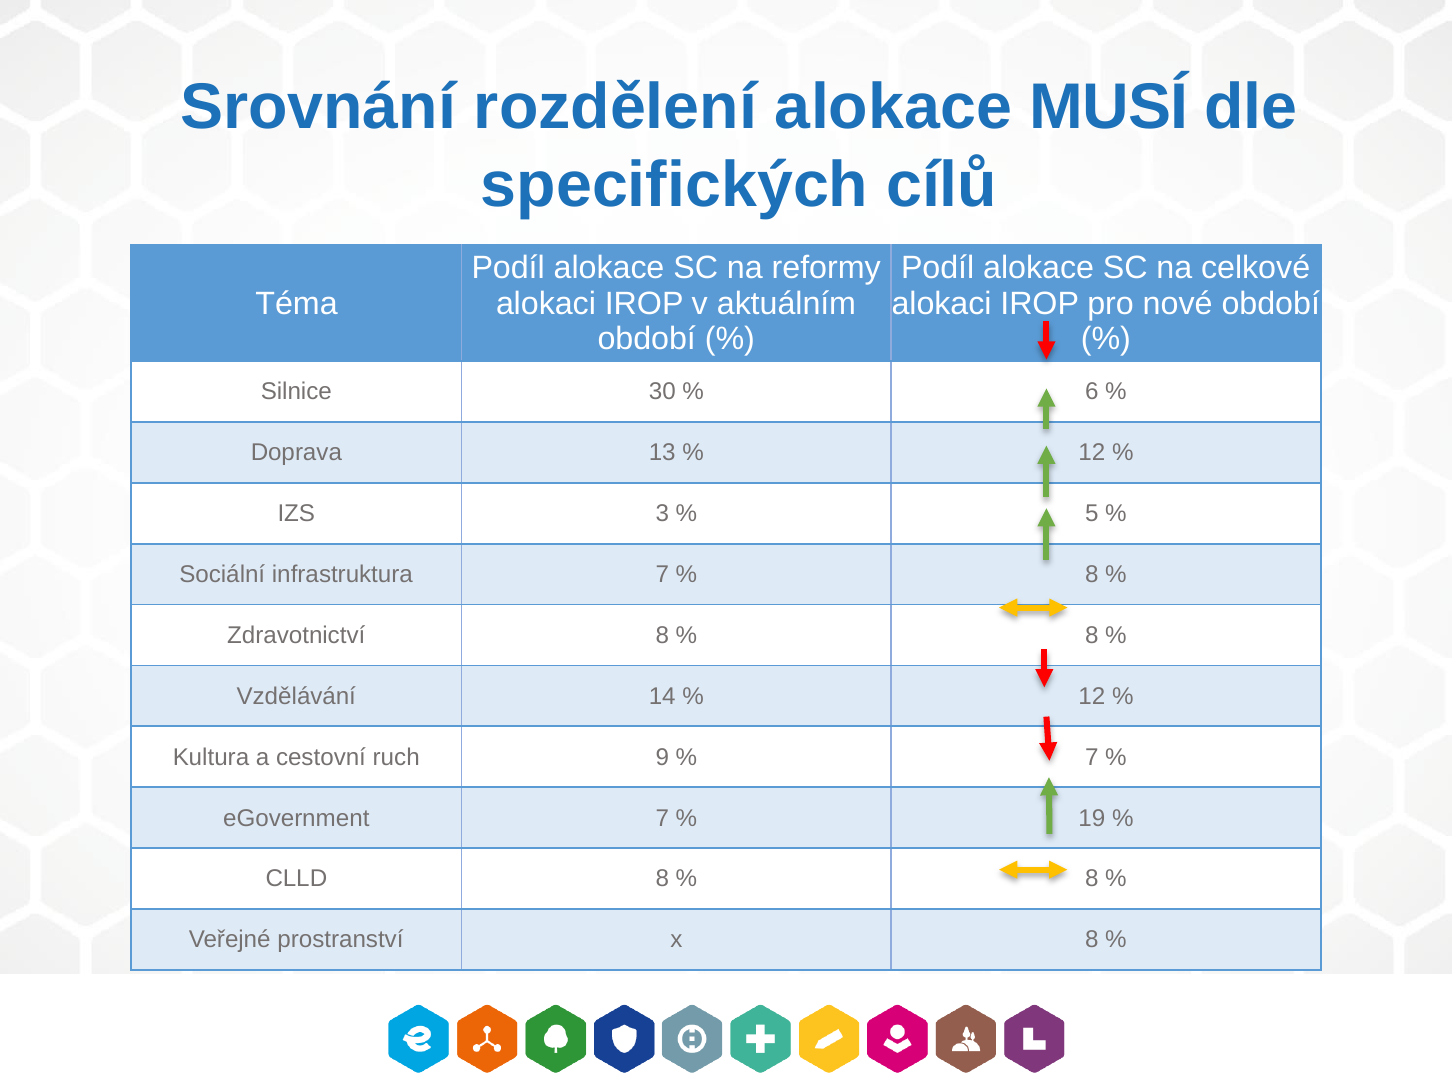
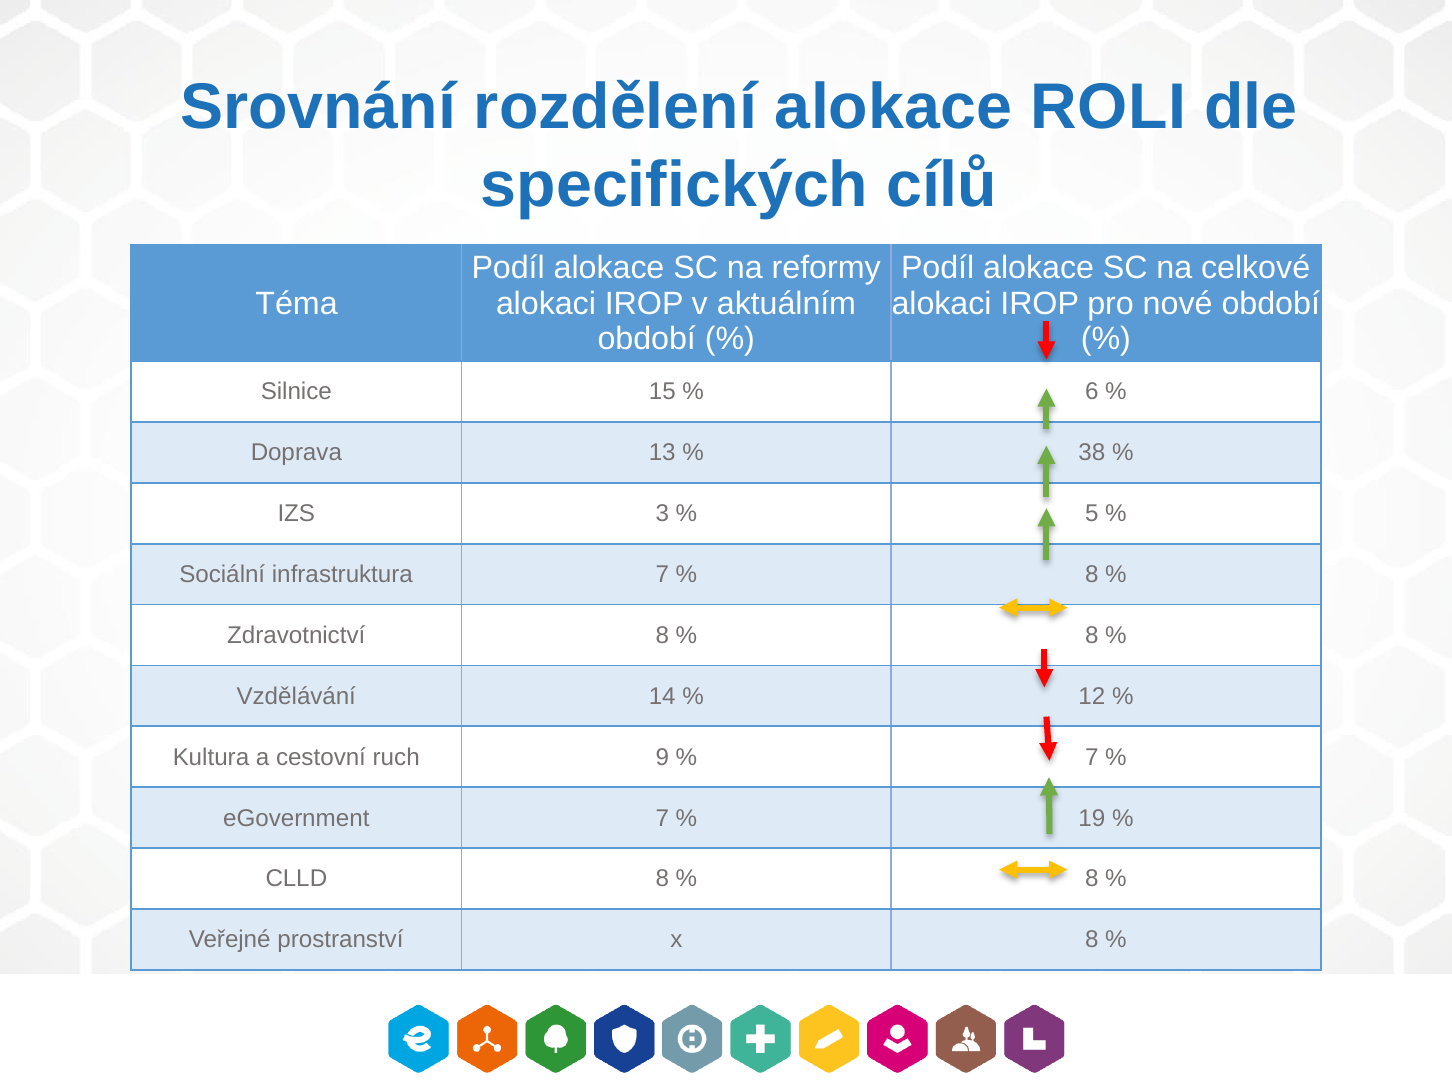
MUSÍ: MUSÍ -> ROLI
30: 30 -> 15
12 at (1092, 453): 12 -> 38
